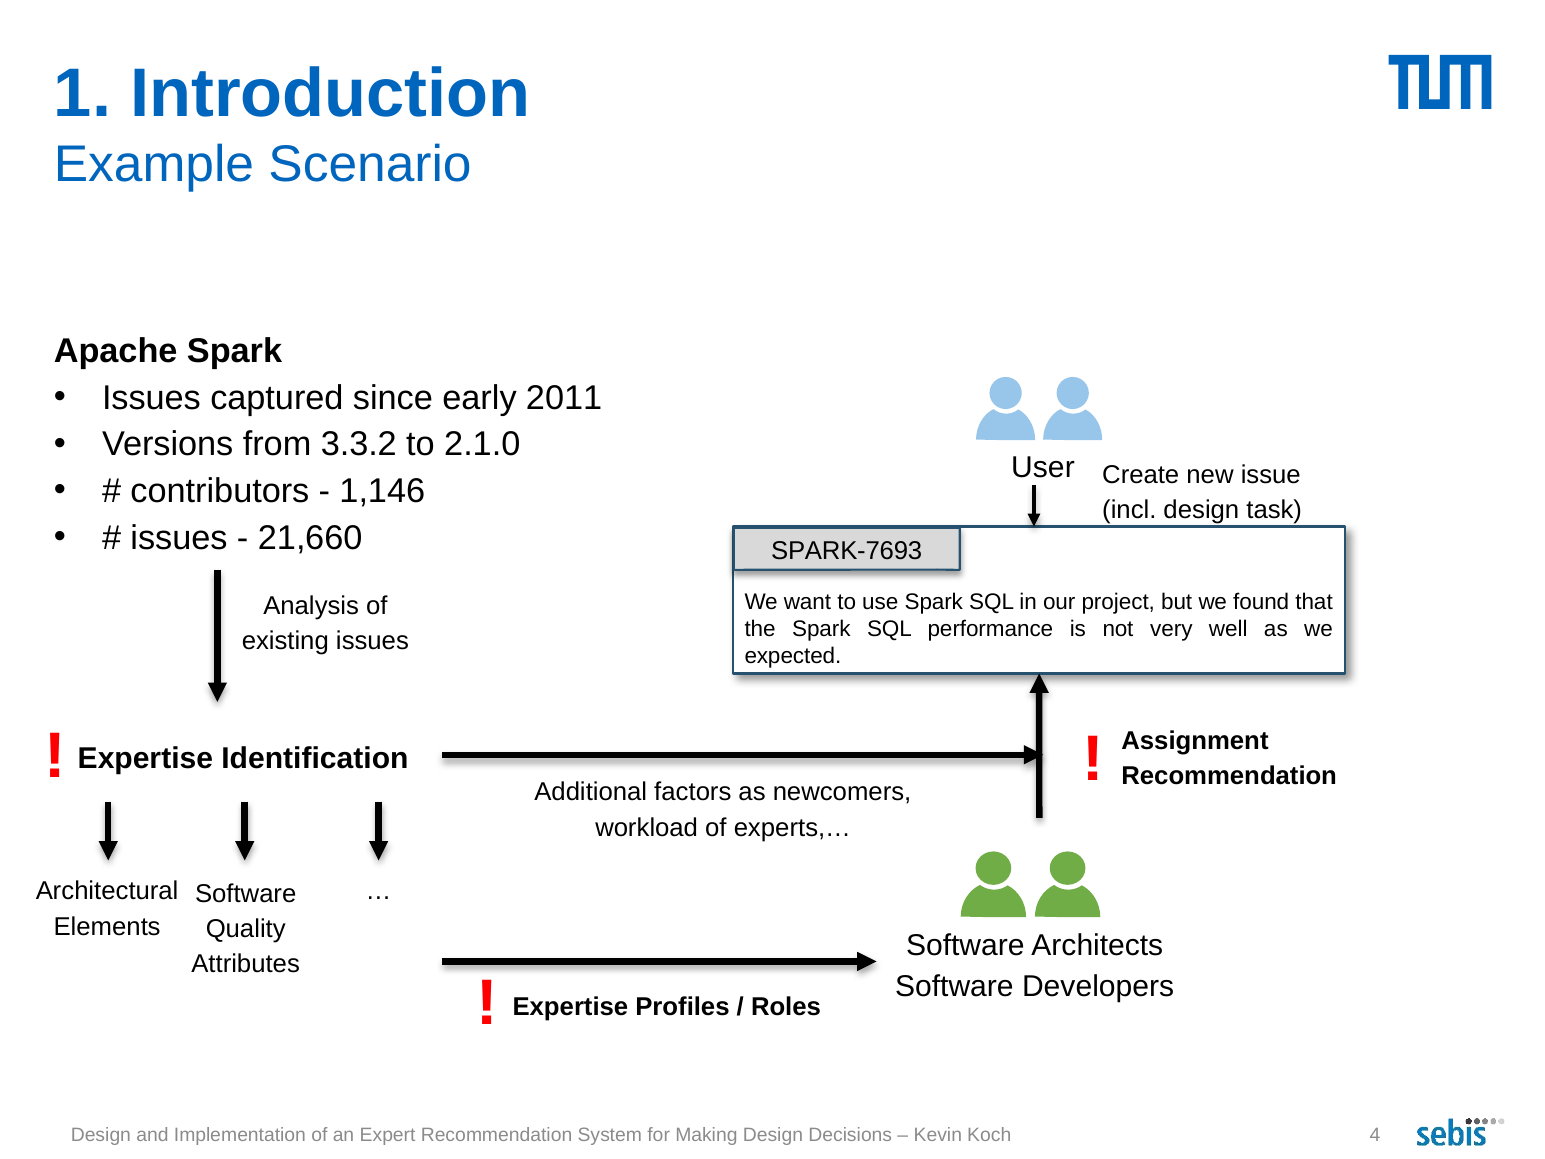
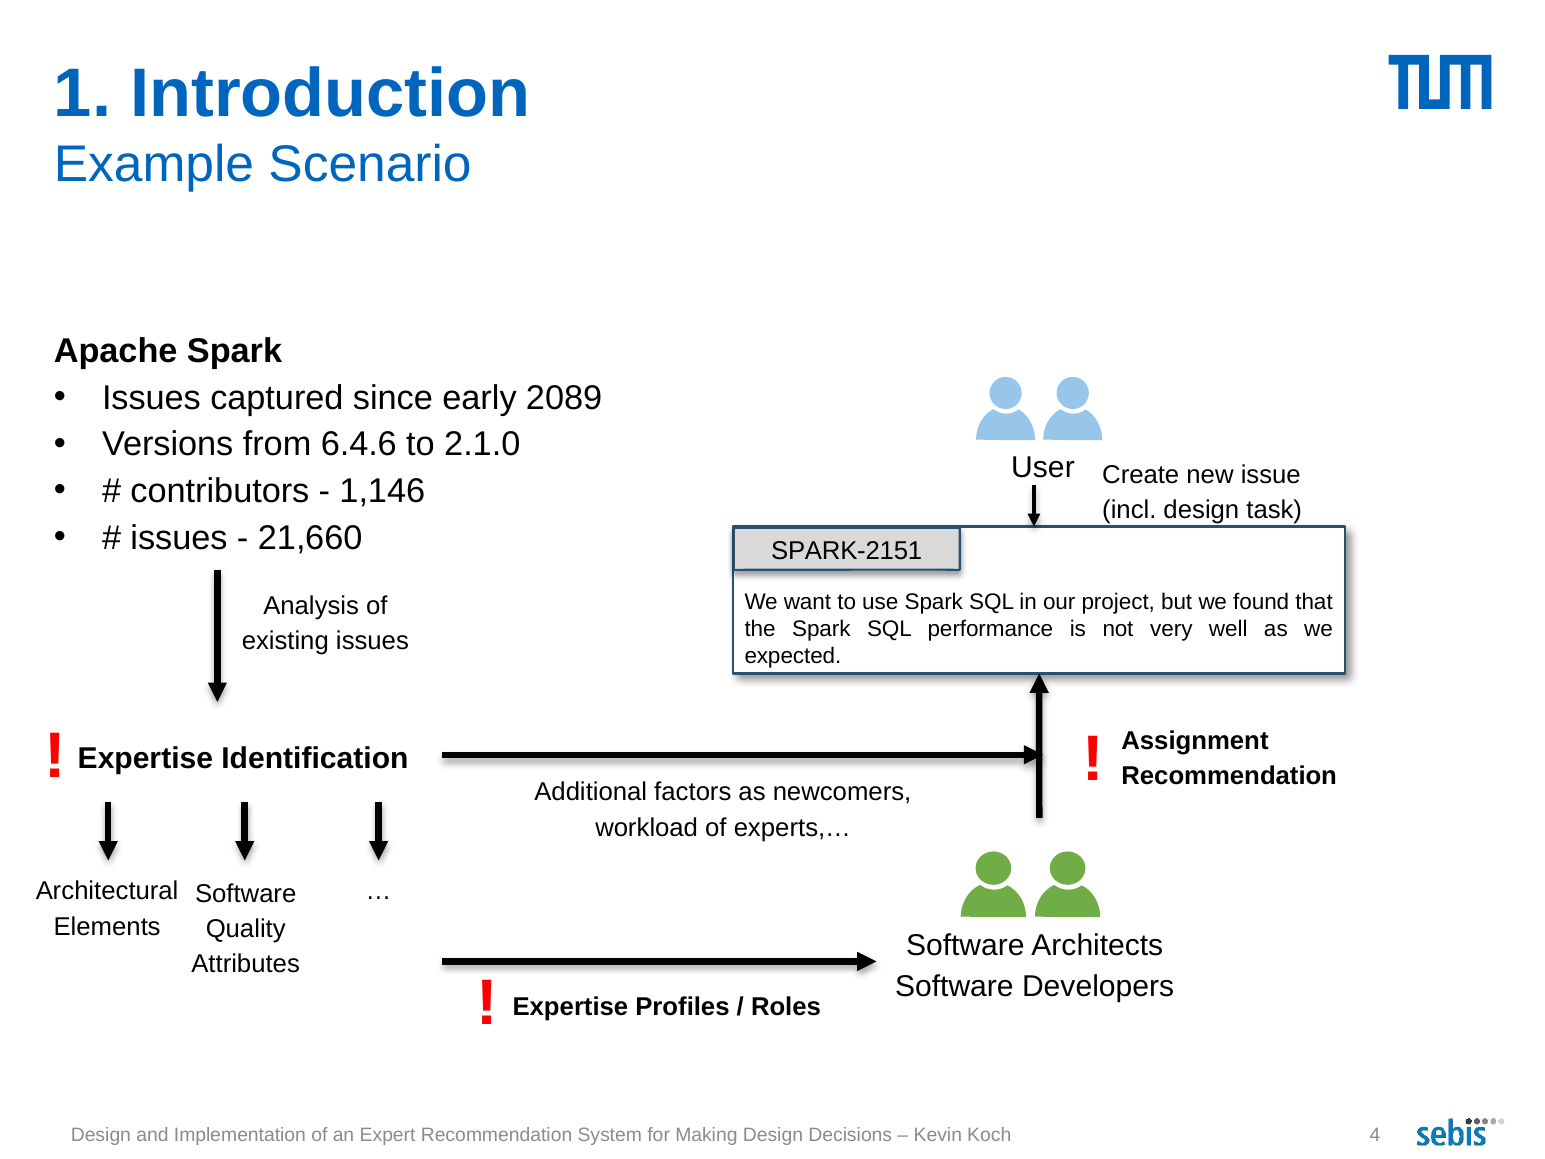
2011: 2011 -> 2089
3.3.2: 3.3.2 -> 6.4.6
SPARK-7693: SPARK-7693 -> SPARK-2151
